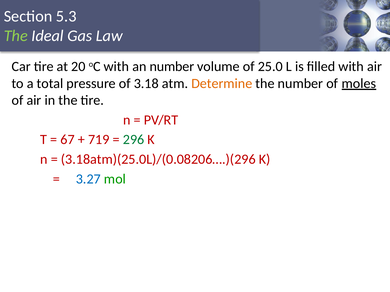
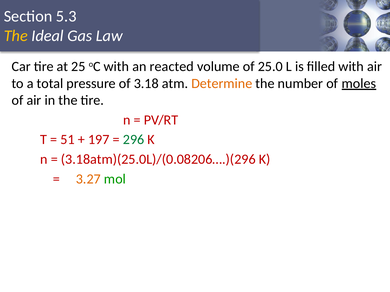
The at (16, 36) colour: light green -> yellow
20: 20 -> 25
an number: number -> reacted
67: 67 -> 51
719: 719 -> 197
3.27 colour: blue -> orange
